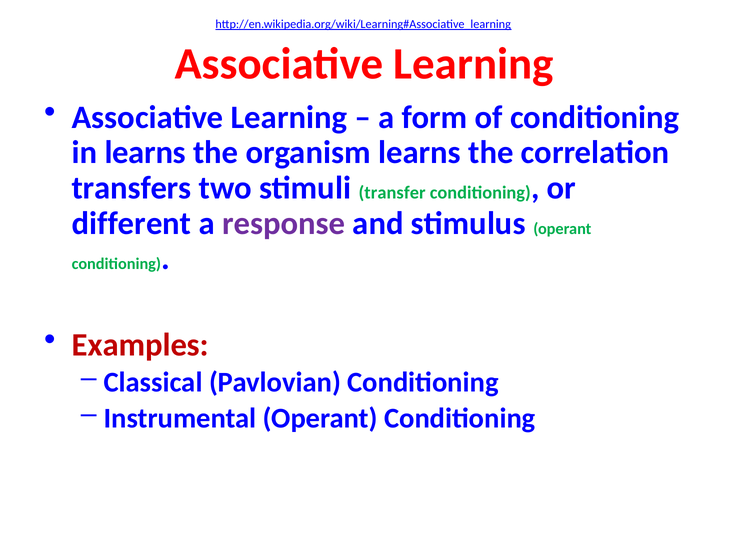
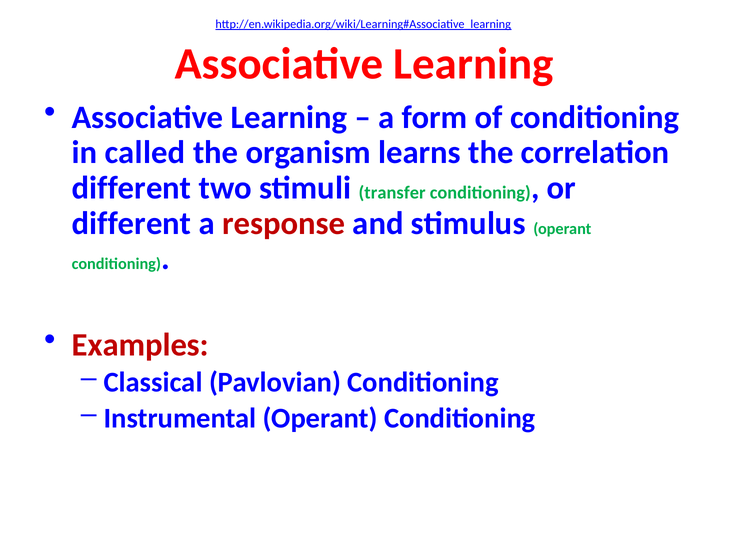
in learns: learns -> called
transfers at (132, 188): transfers -> different
response colour: purple -> red
